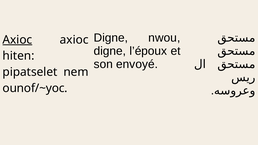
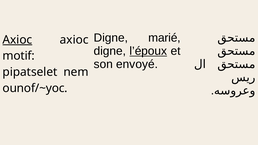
nwou: nwou -> marié
l’époux underline: none -> present
hiten: hiten -> motif
